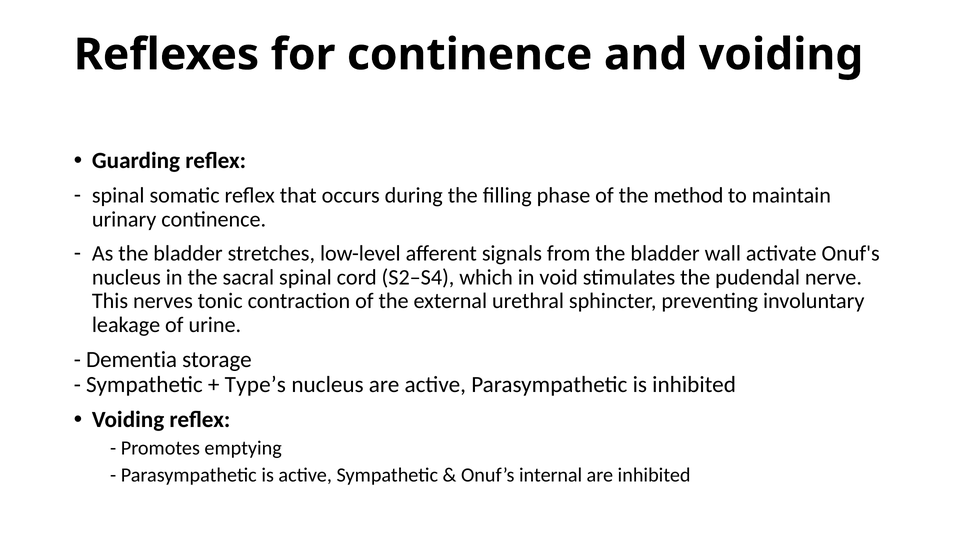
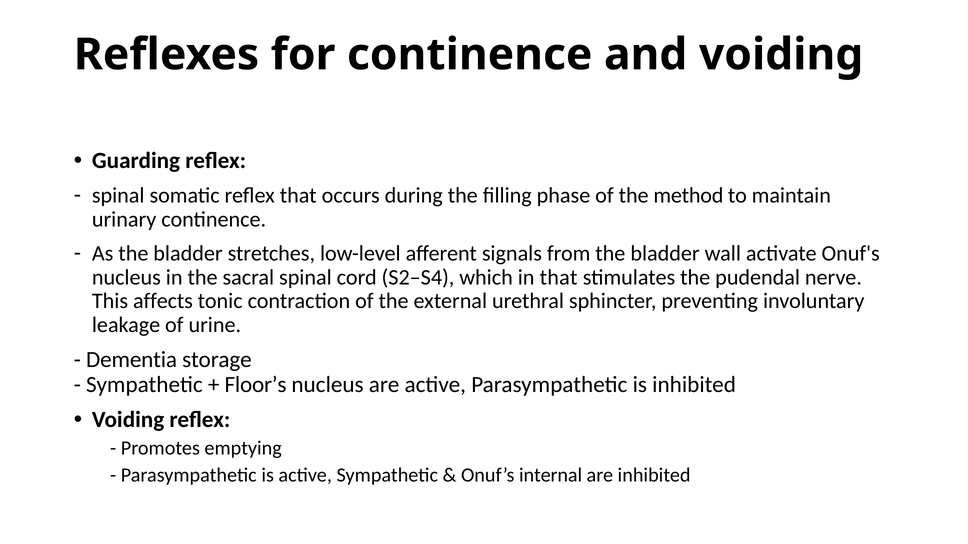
in void: void -> that
nerves: nerves -> affects
Type’s: Type’s -> Floor’s
